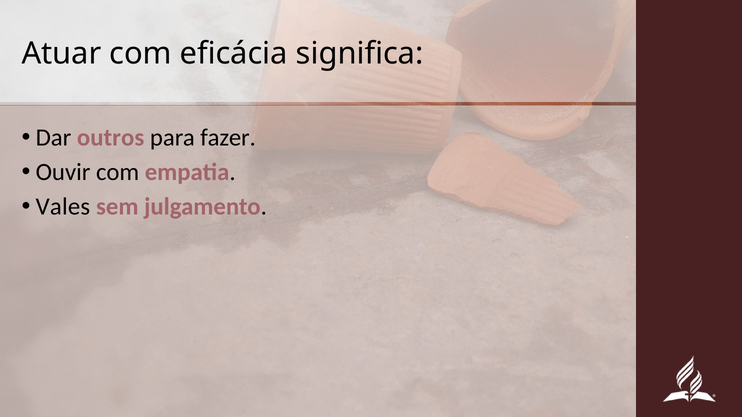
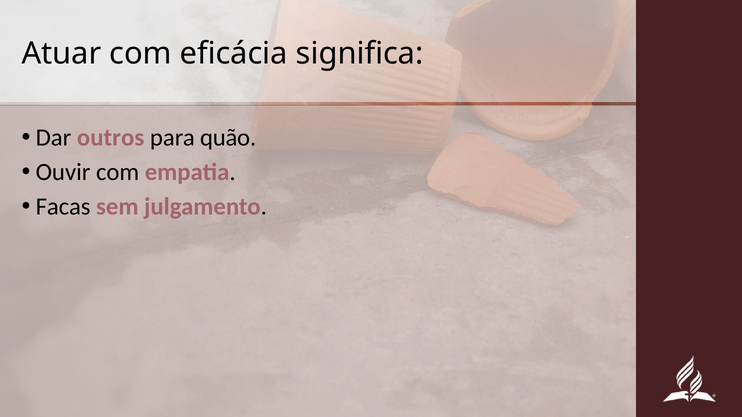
fazer: fazer -> quão
Vales: Vales -> Facas
